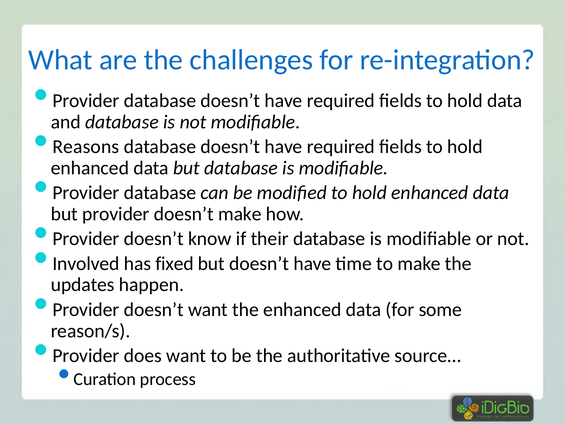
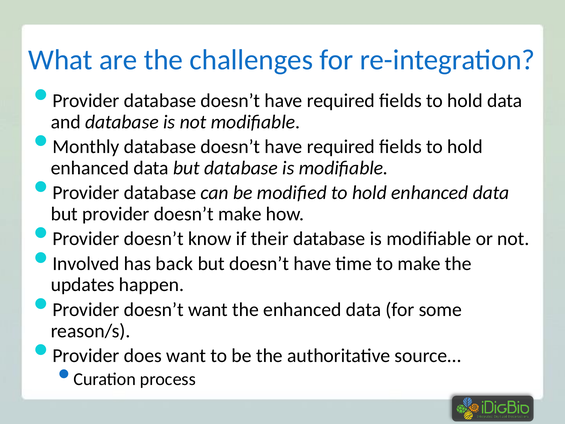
Reasons: Reasons -> Monthly
fixed: fixed -> back
